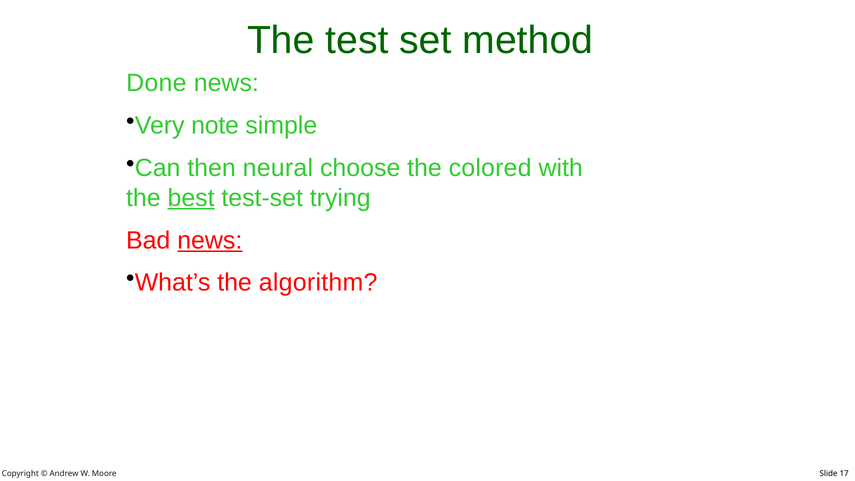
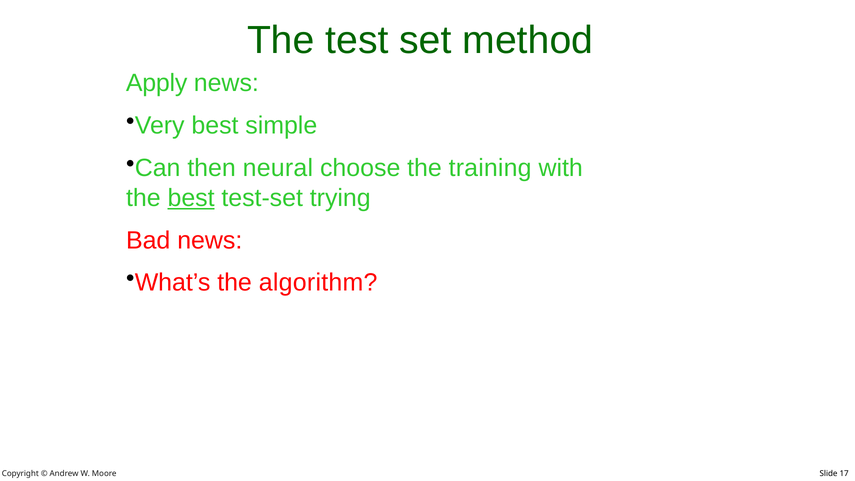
Done: Done -> Apply
Very note: note -> best
colored: colored -> training
news at (210, 240) underline: present -> none
